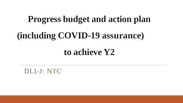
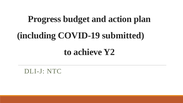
assurance: assurance -> submitted
